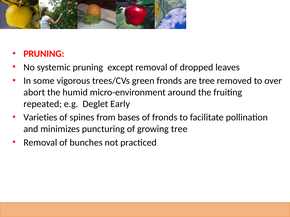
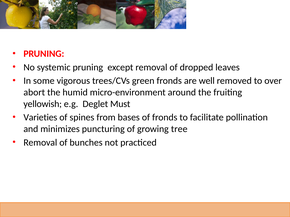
are tree: tree -> well
repeated: repeated -> yellowish
Early: Early -> Must
